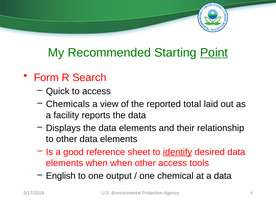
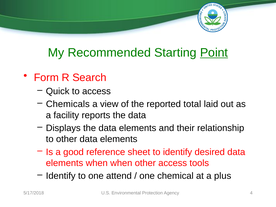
identify at (178, 152) underline: present -> none
English at (61, 176): English -> Identify
output: output -> attend
a data: data -> plus
